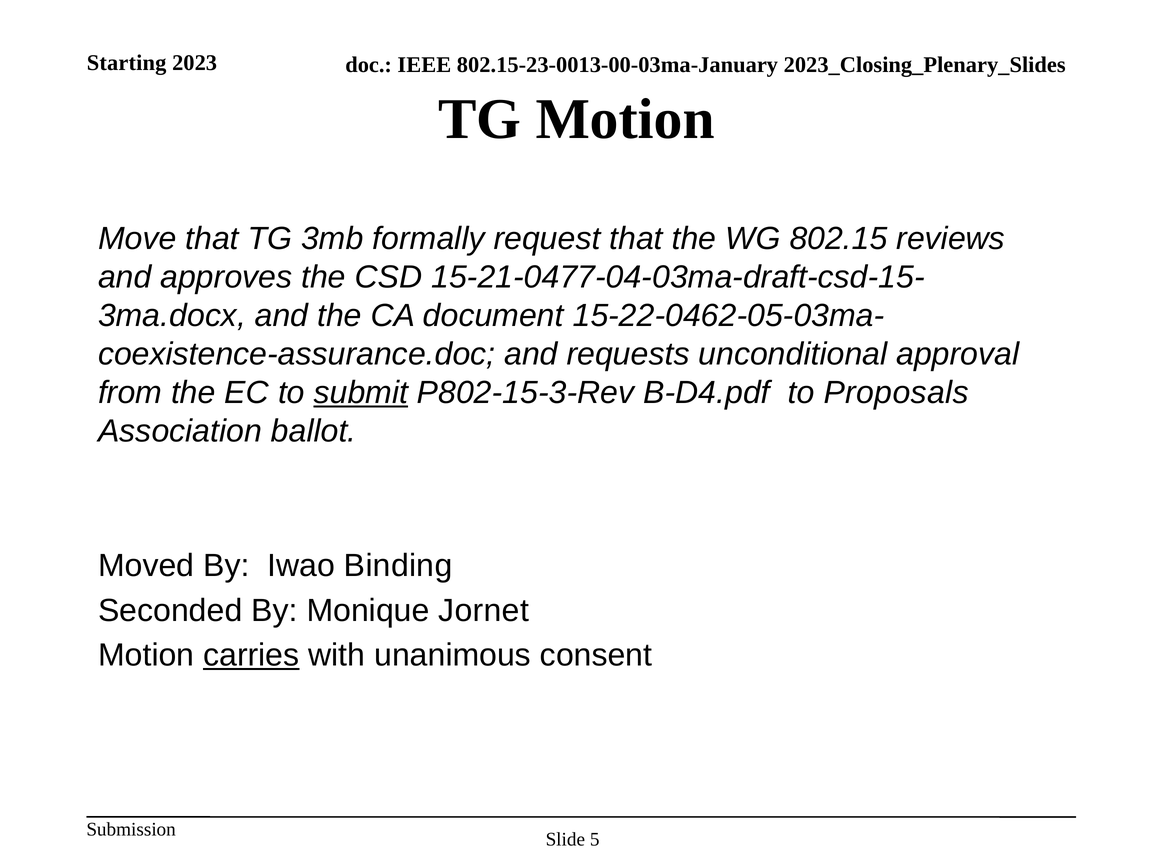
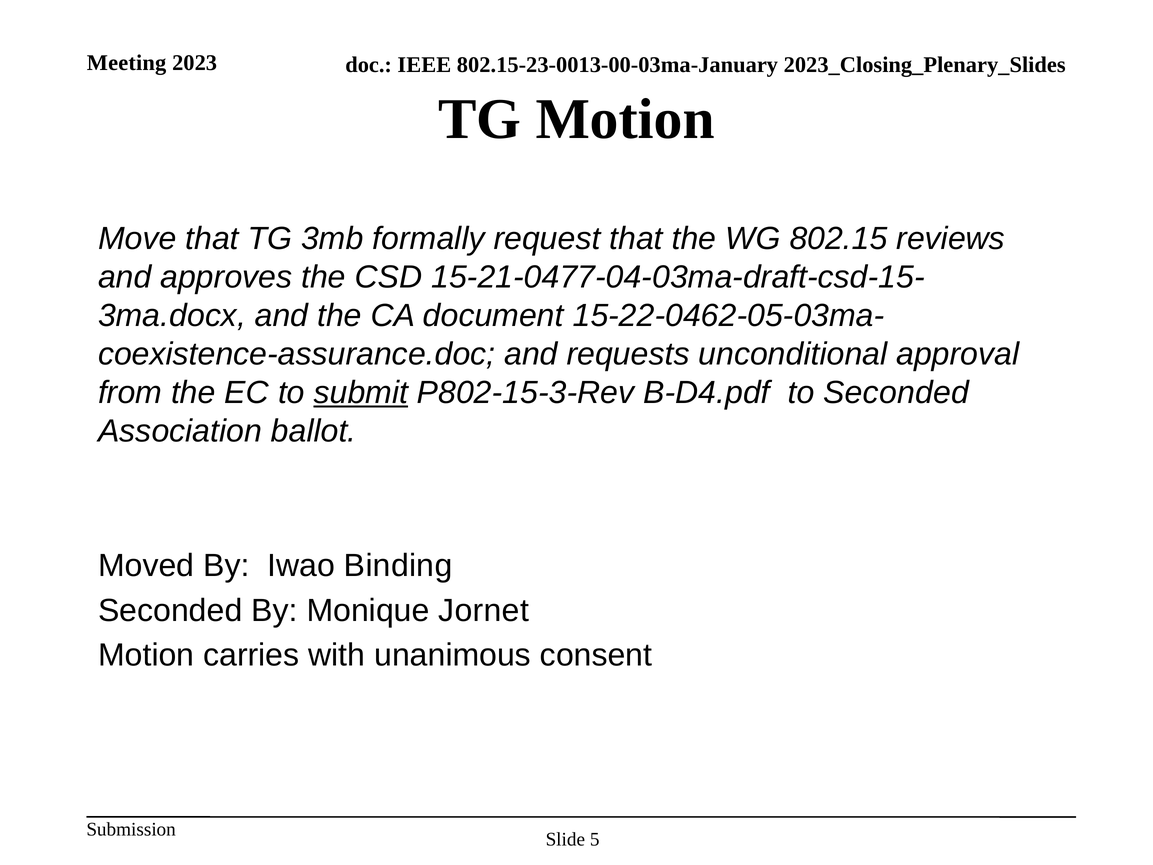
Starting: Starting -> Meeting
to Proposals: Proposals -> Seconded
carries underline: present -> none
